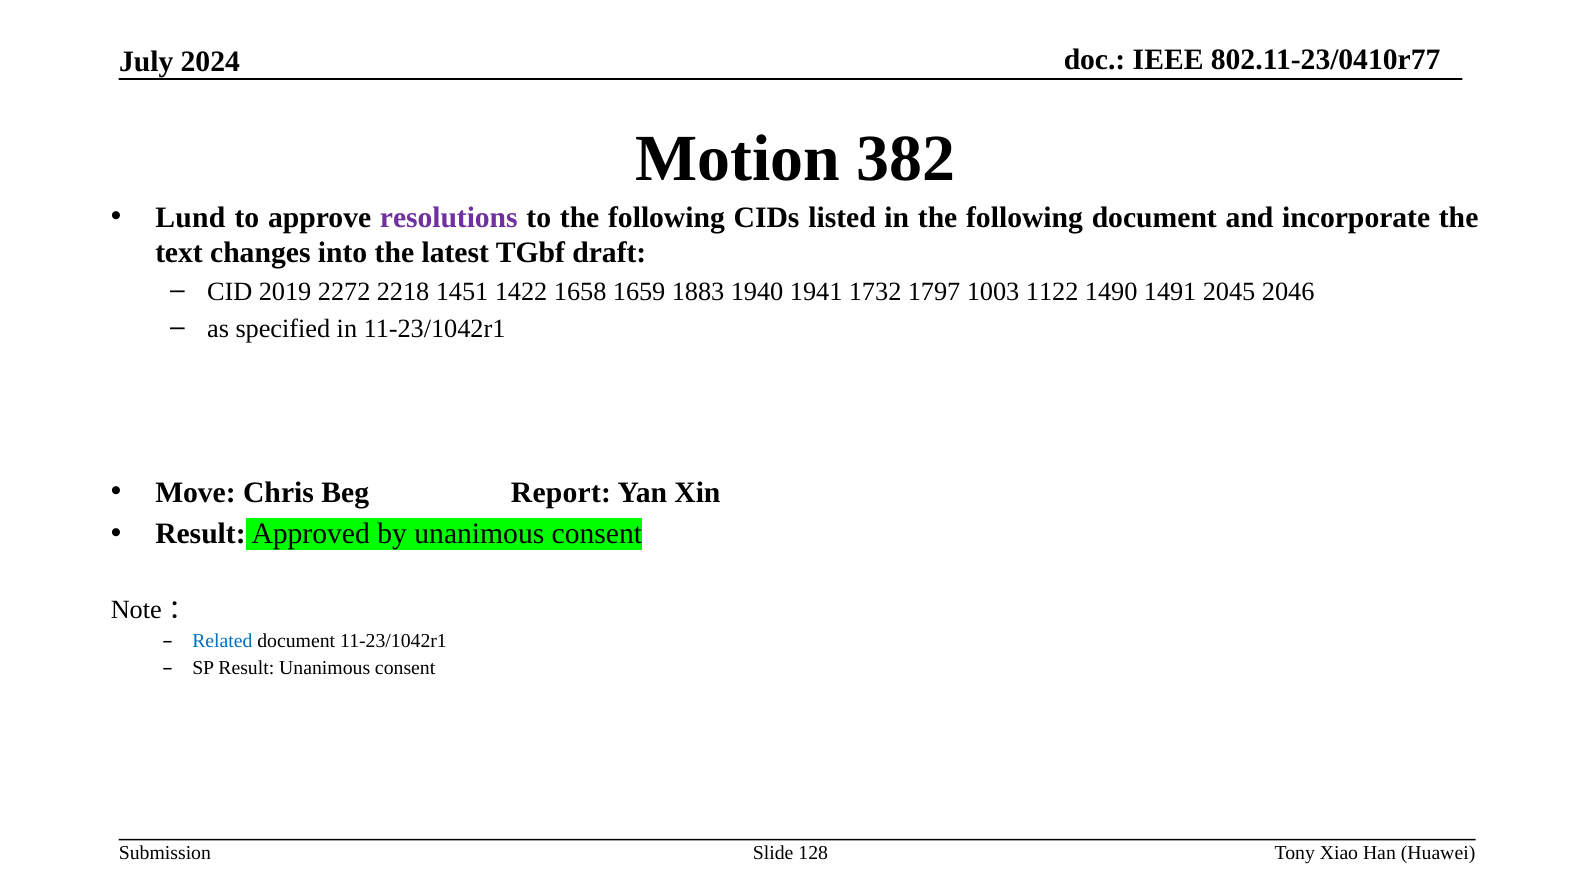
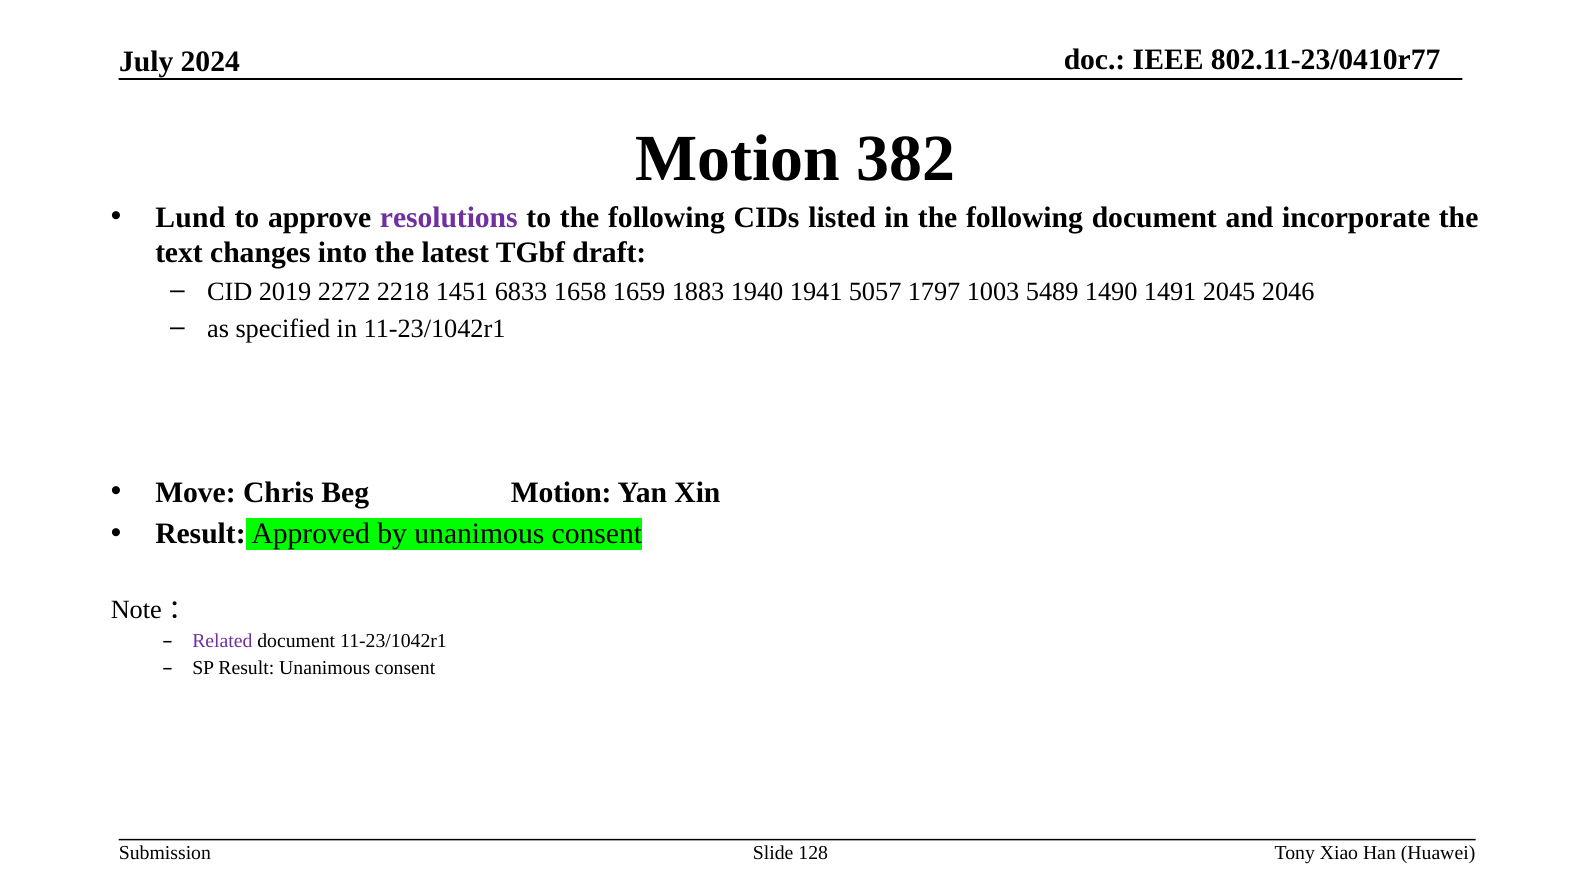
1422: 1422 -> 6833
1732: 1732 -> 5057
1122: 1122 -> 5489
Beg Report: Report -> Motion
Related colour: blue -> purple
